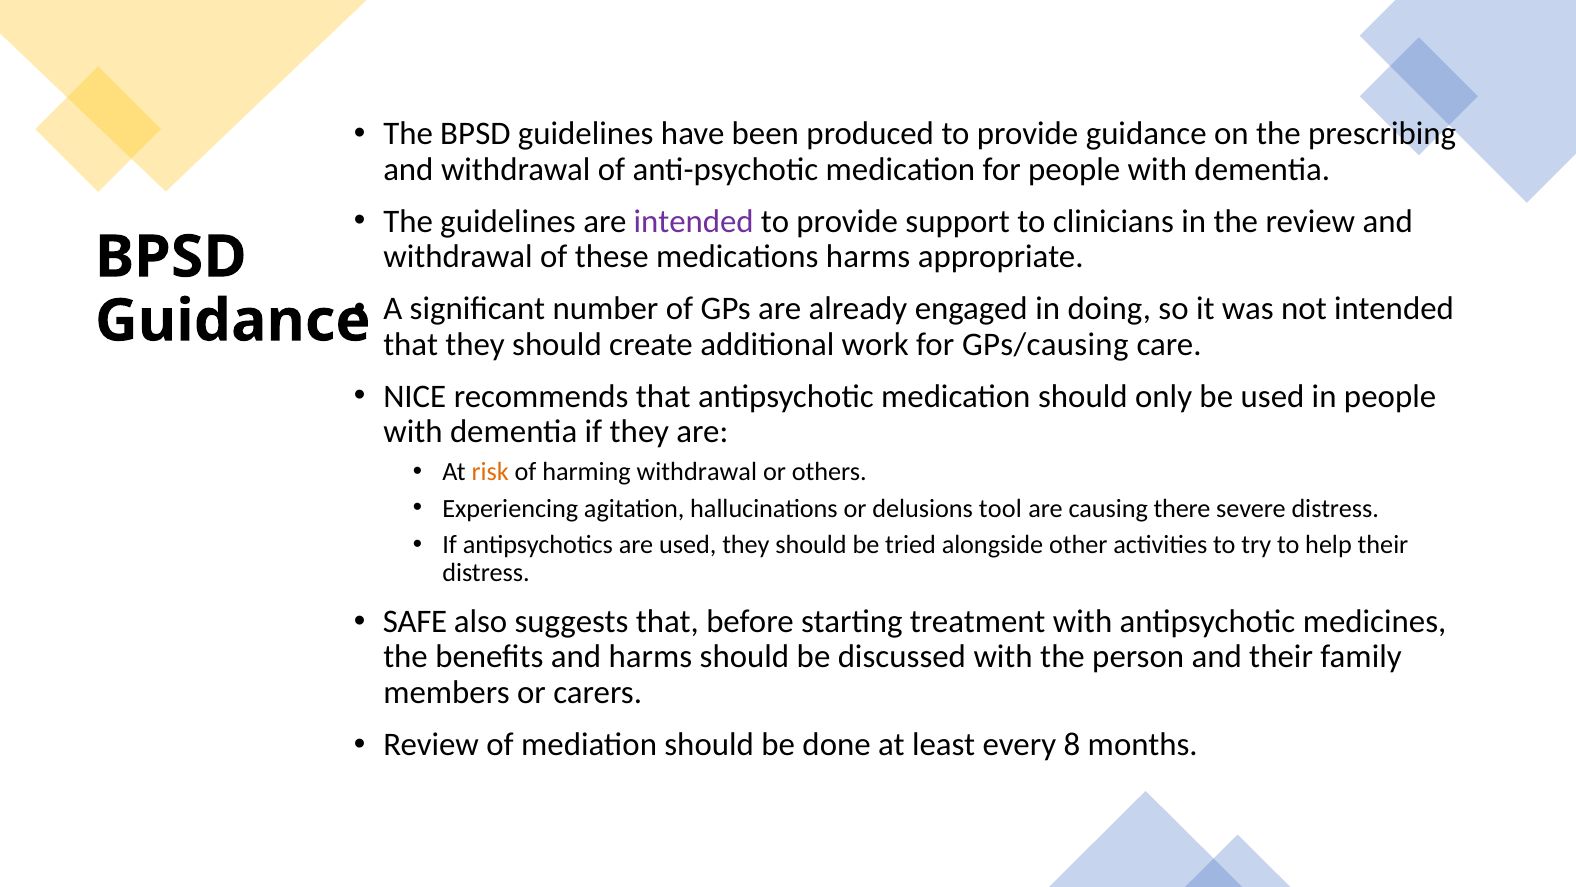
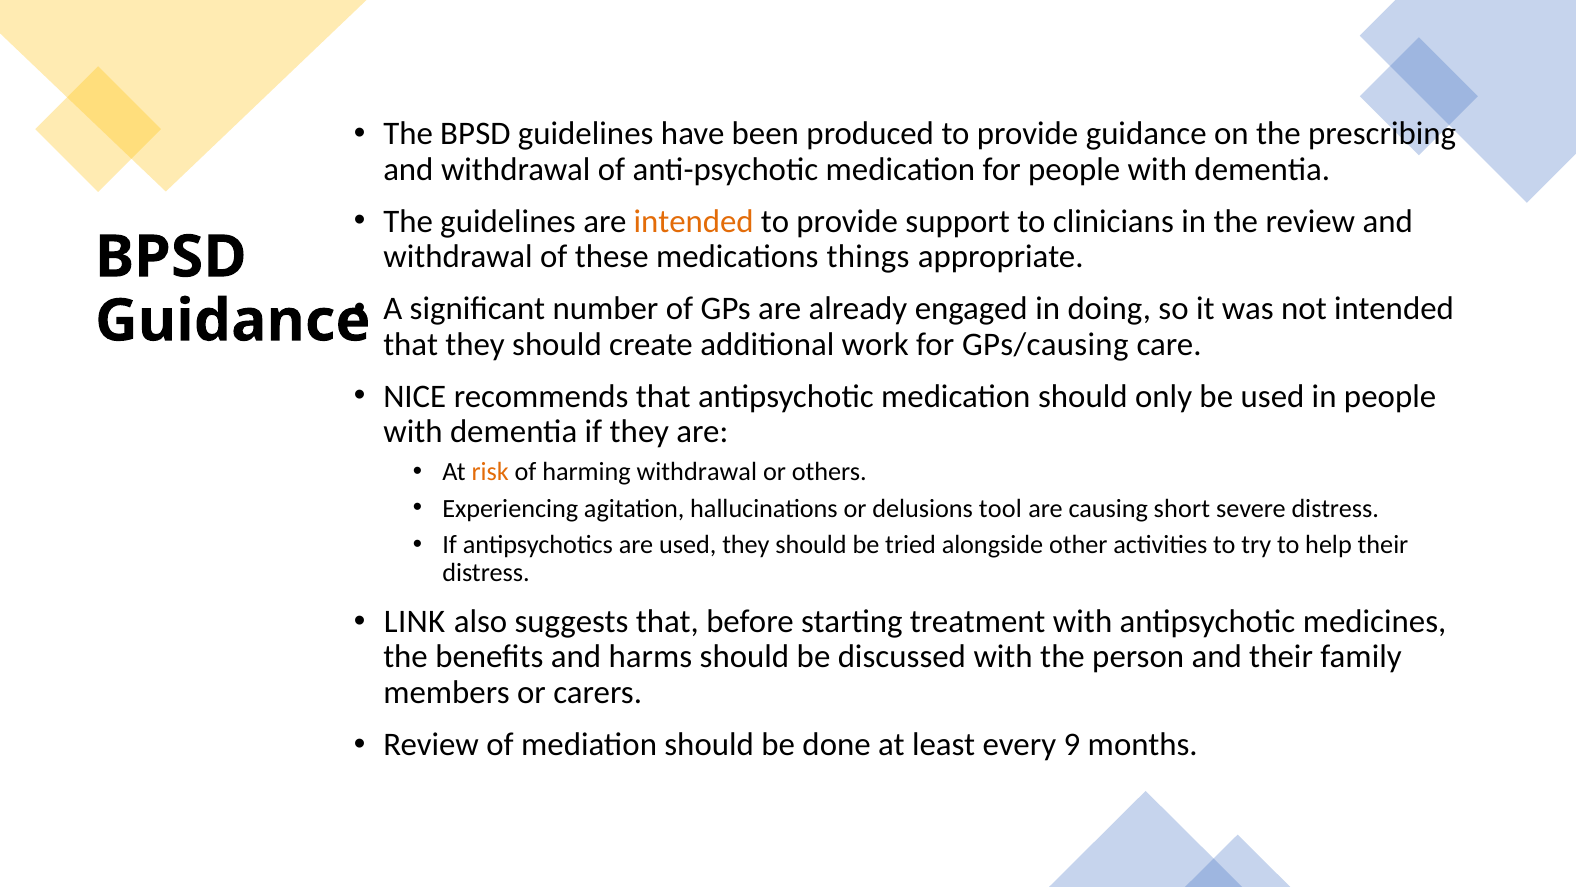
intended at (694, 221) colour: purple -> orange
medications harms: harms -> things
there: there -> short
SAFE: SAFE -> LINK
8: 8 -> 9
